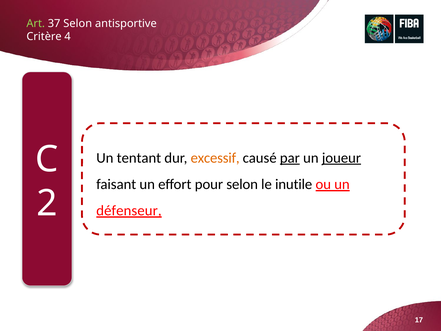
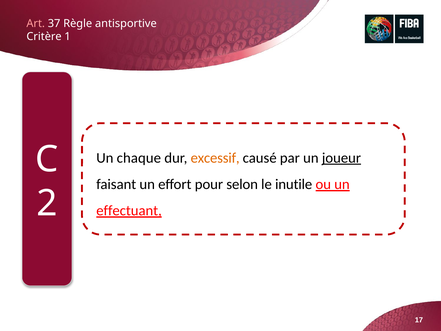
Art colour: light green -> pink
37 Selon: Selon -> Règle
4: 4 -> 1
tentant: tentant -> chaque
par underline: present -> none
défenseur: défenseur -> effectuant
